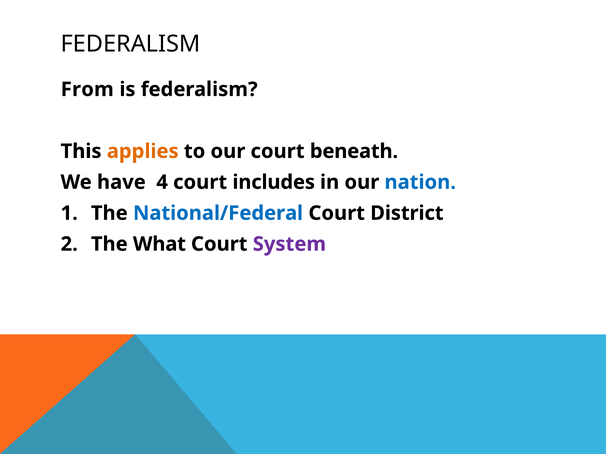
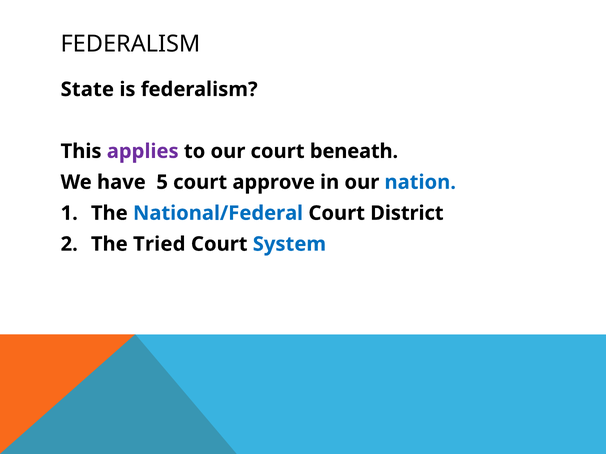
From: From -> State
applies colour: orange -> purple
4: 4 -> 5
includes: includes -> approve
What: What -> Tried
System colour: purple -> blue
